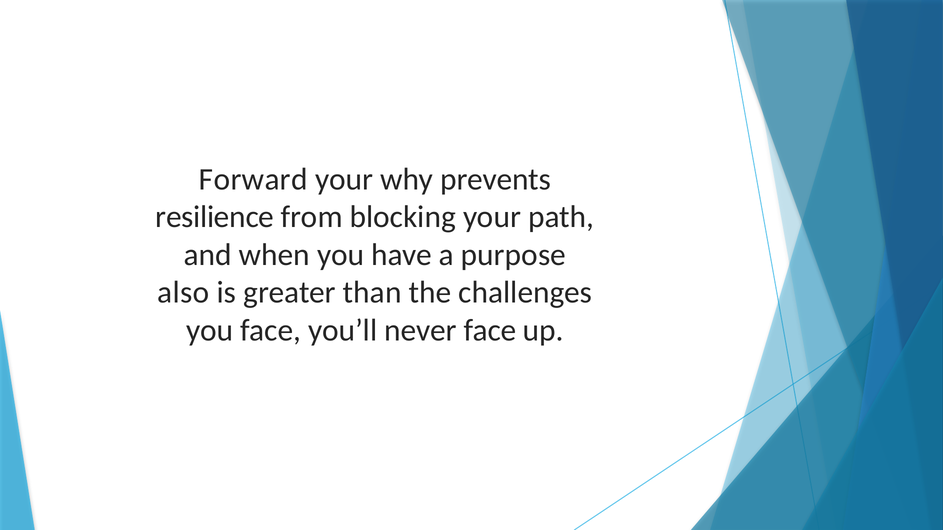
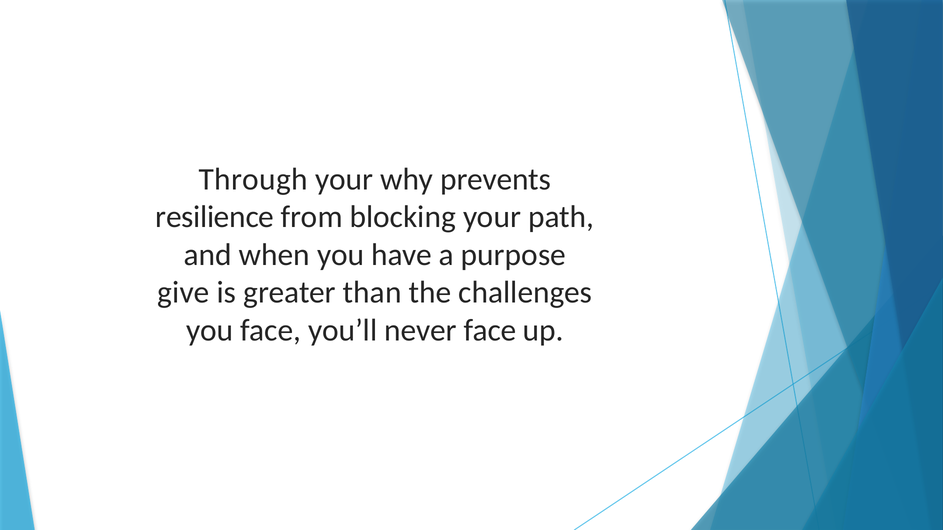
Forward: Forward -> Through
also: also -> give
